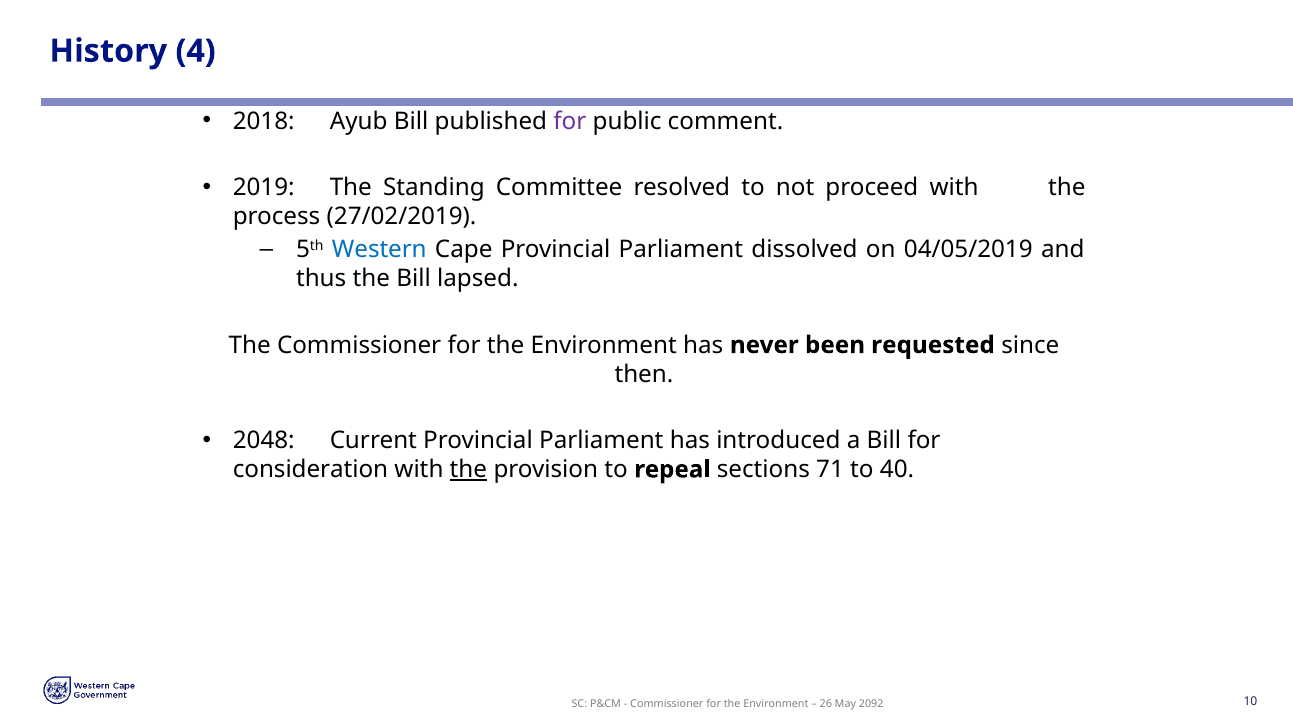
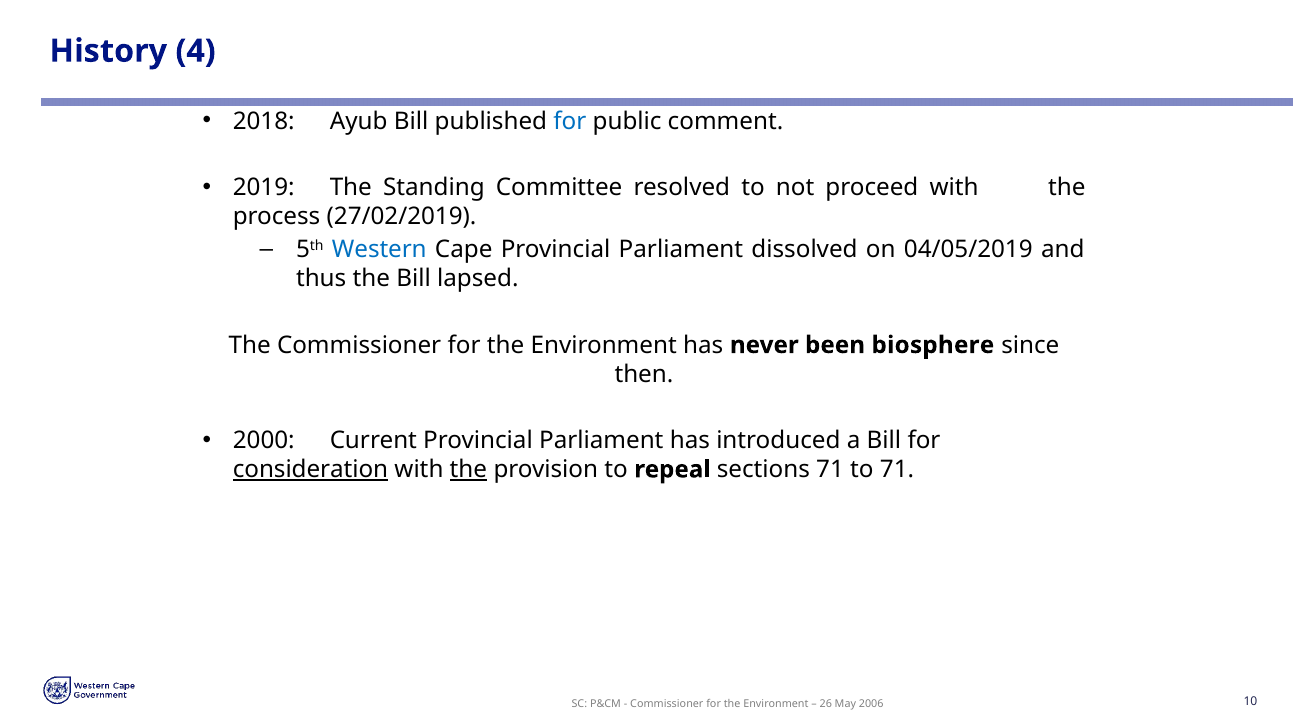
for at (570, 121) colour: purple -> blue
requested: requested -> biosphere
2048: 2048 -> 2000
consideration underline: none -> present
to 40: 40 -> 71
2092: 2092 -> 2006
